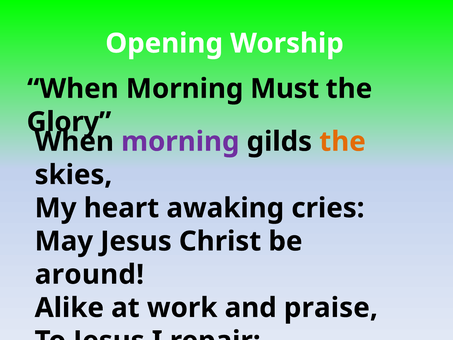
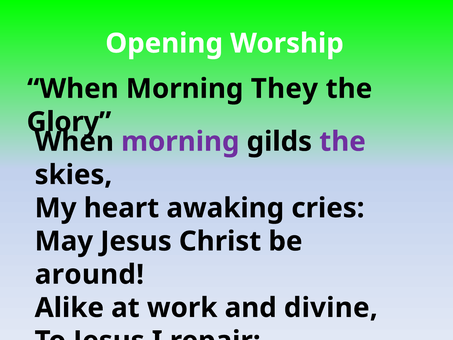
Must: Must -> They
the at (343, 142) colour: orange -> purple
praise: praise -> divine
